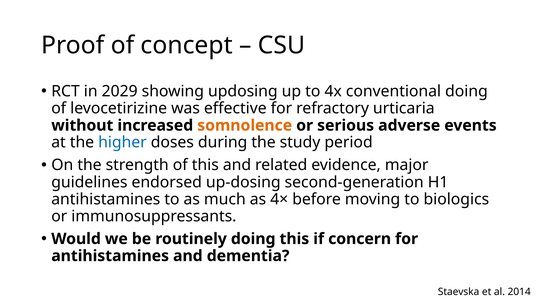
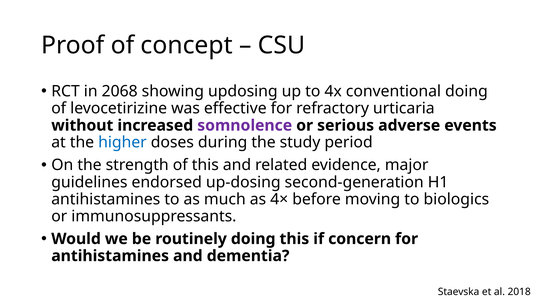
2029: 2029 -> 2068
somnolence colour: orange -> purple
2014: 2014 -> 2018
